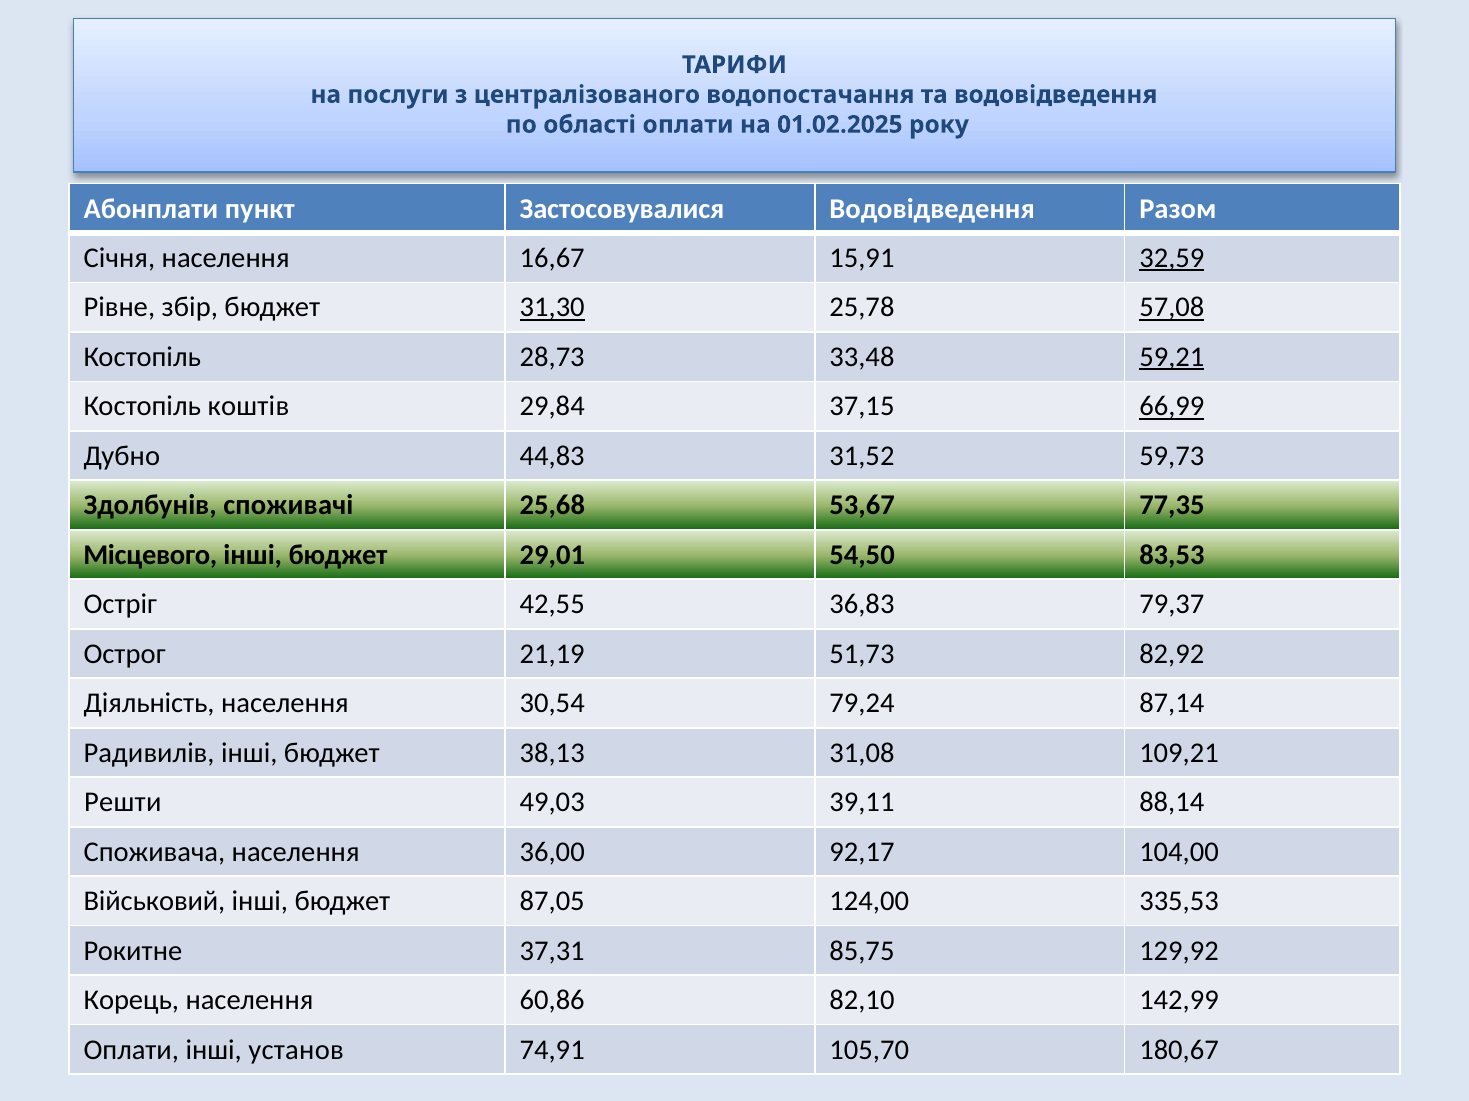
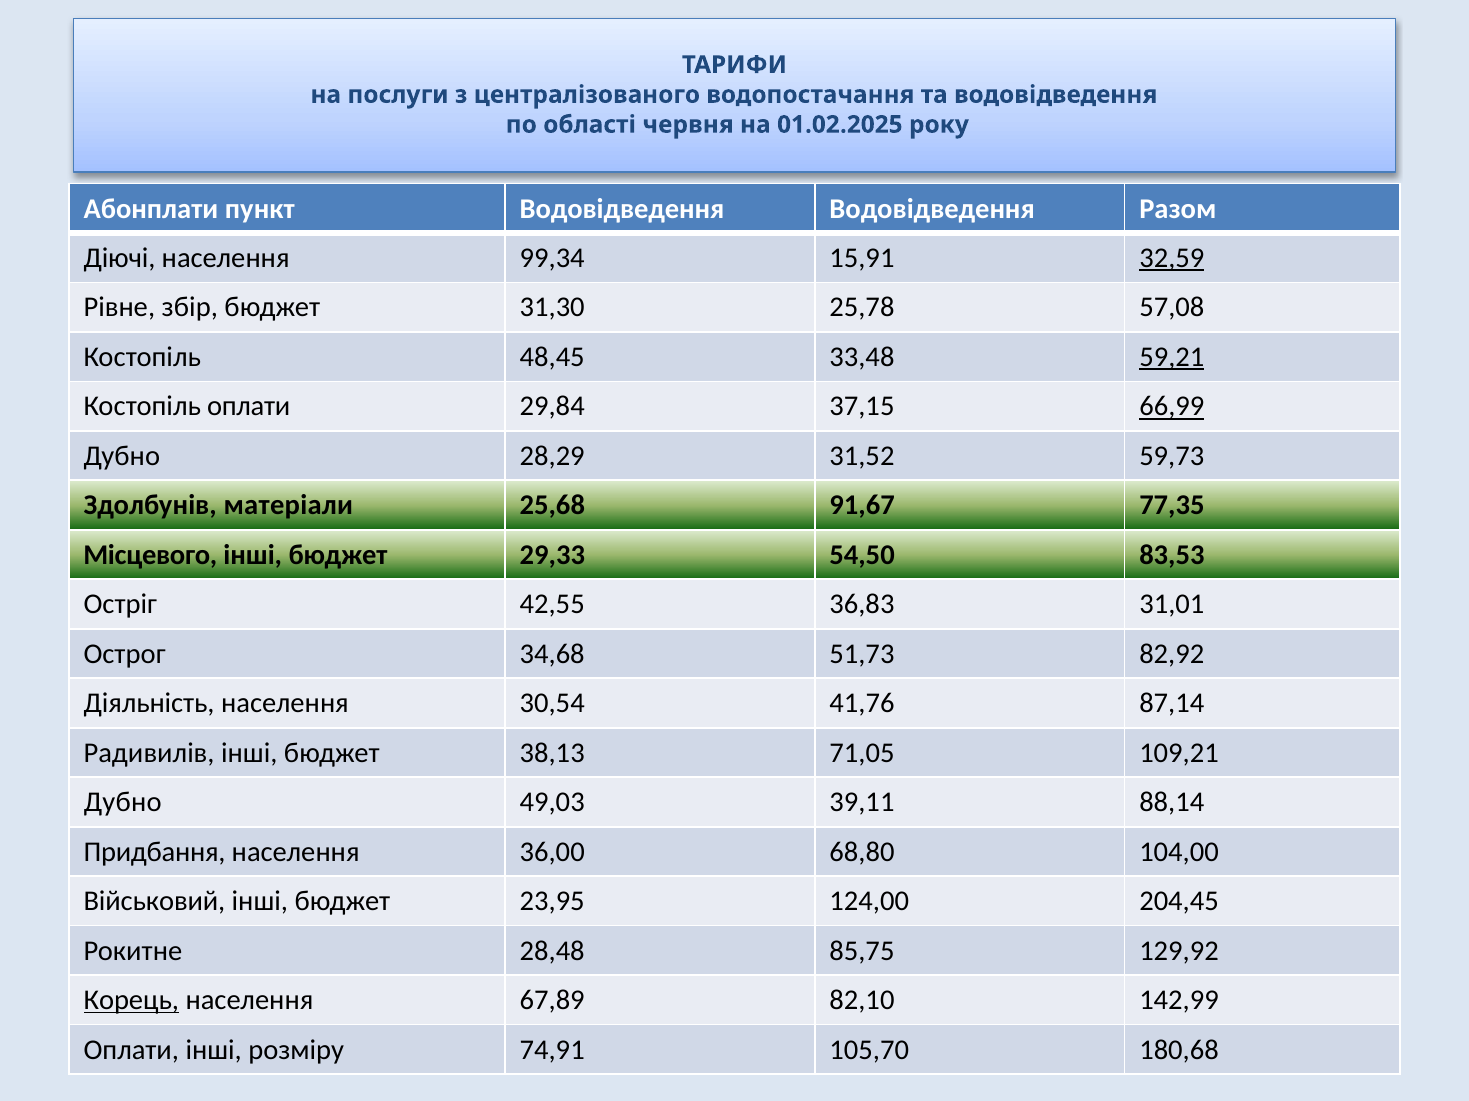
області оплати: оплати -> червня
пункт Застосовувалися: Застосовувалися -> Водовідведення
Січня: Січня -> Діючі
16,67: 16,67 -> 99,34
31,30 underline: present -> none
57,08 underline: present -> none
28,73: 28,73 -> 48,45
Костопіль коштів: коштів -> оплати
44,83: 44,83 -> 28,29
споживачі: споживачі -> матеріали
53,67: 53,67 -> 91,67
29,01: 29,01 -> 29,33
79,37: 79,37 -> 31,01
21,19: 21,19 -> 34,68
79,24: 79,24 -> 41,76
31,08: 31,08 -> 71,05
Решти at (123, 803): Решти -> Дубно
Споживача: Споживача -> Придбання
92,17: 92,17 -> 68,80
87,05: 87,05 -> 23,95
335,53: 335,53 -> 204,45
37,31: 37,31 -> 28,48
Корець underline: none -> present
60,86: 60,86 -> 67,89
установ: установ -> розміру
180,67: 180,67 -> 180,68
